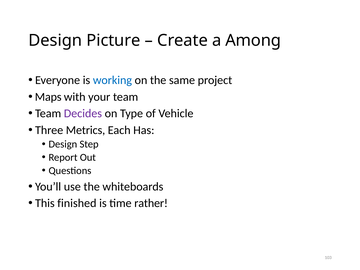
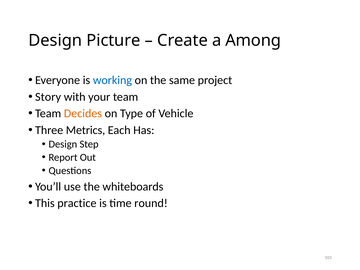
Maps: Maps -> Story
Decides colour: purple -> orange
finished: finished -> practice
rather: rather -> round
